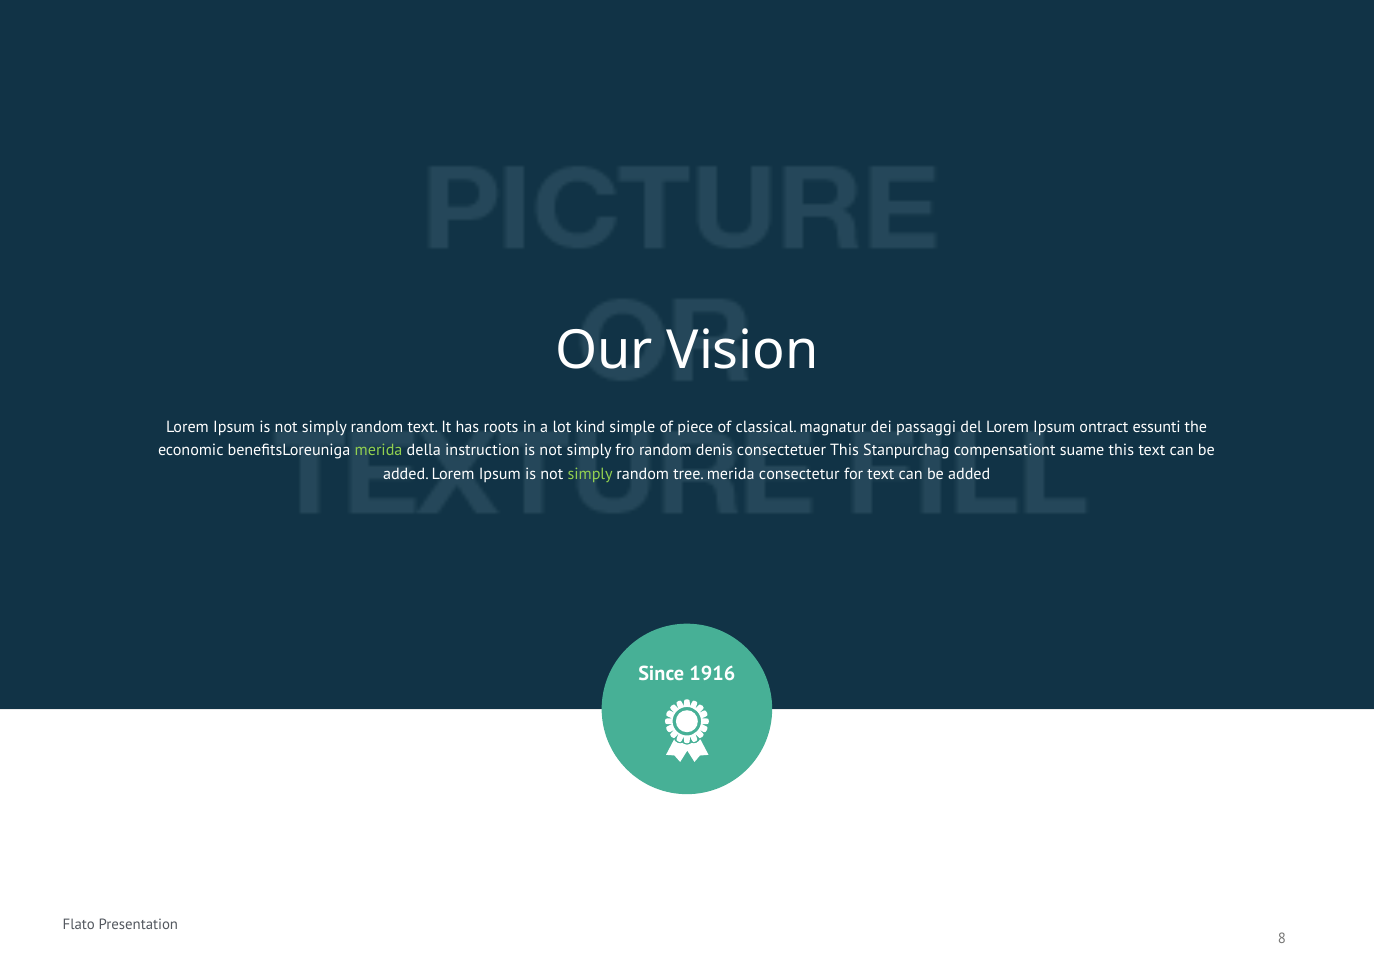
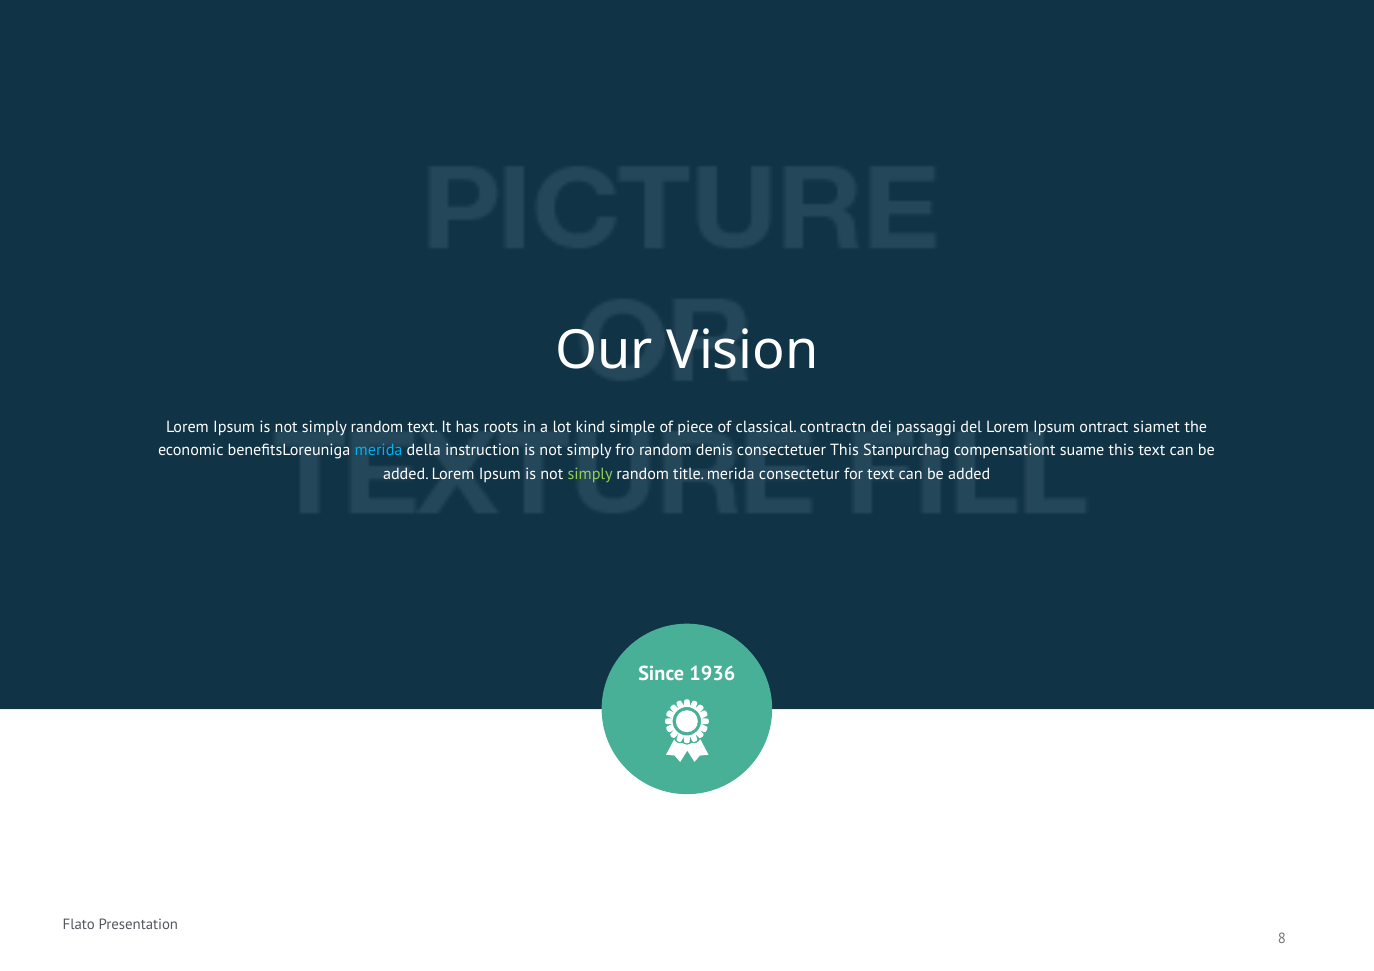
magnatur: magnatur -> contractn
essunti: essunti -> siamet
merida at (379, 451) colour: light green -> light blue
tree: tree -> title
1916: 1916 -> 1936
